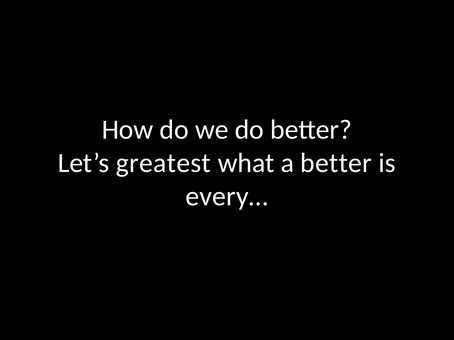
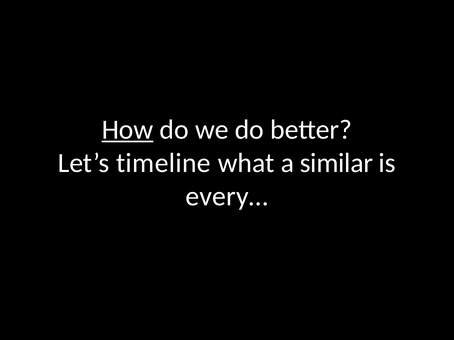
How underline: none -> present
greatest: greatest -> timeline
a better: better -> similar
